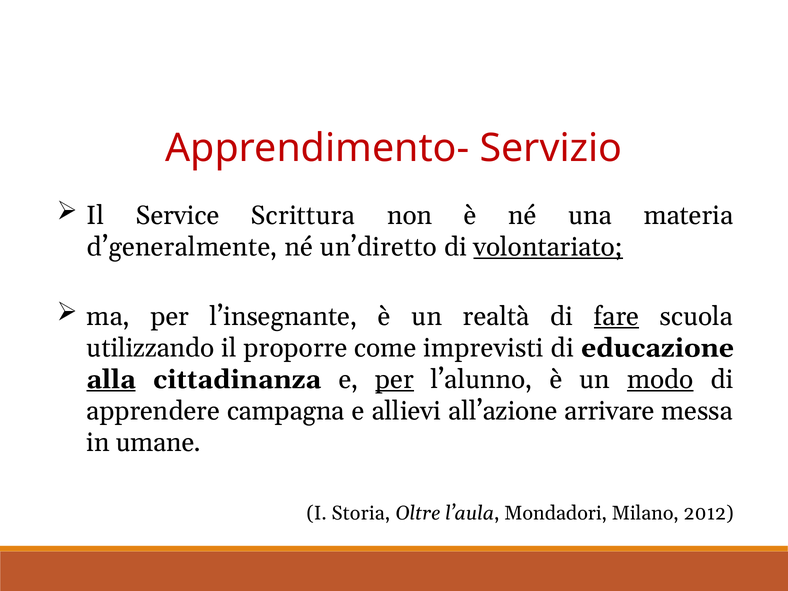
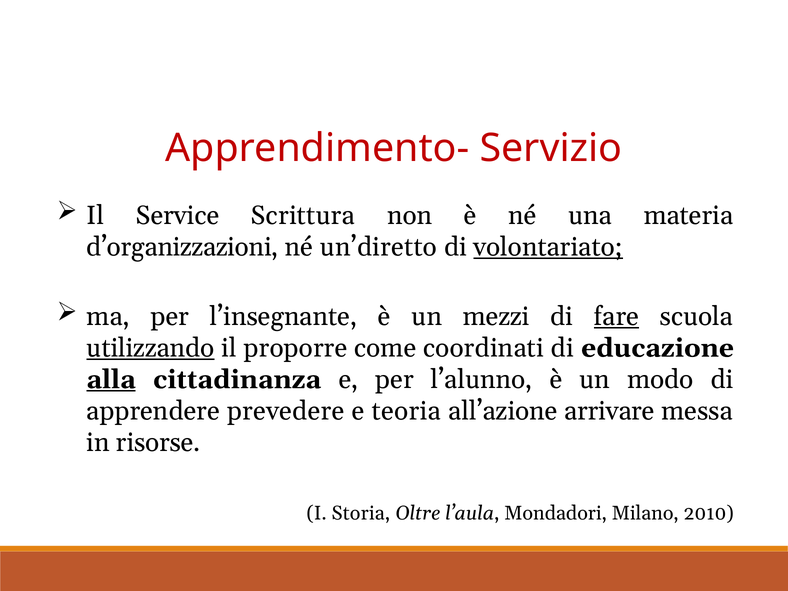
d’generalmente: d’generalmente -> d’organizzazioni
realtà: realtà -> mezzi
utilizzando underline: none -> present
imprevisti: imprevisti -> coordinati
per at (395, 380) underline: present -> none
modo underline: present -> none
campagna: campagna -> prevedere
allievi: allievi -> teoria
umane: umane -> risorse
2012: 2012 -> 2010
